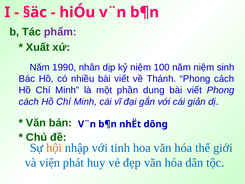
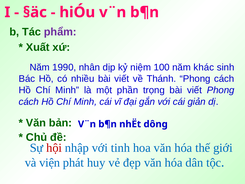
năm niệm: niệm -> khác
dung: dung -> trọng
hội colour: orange -> red
